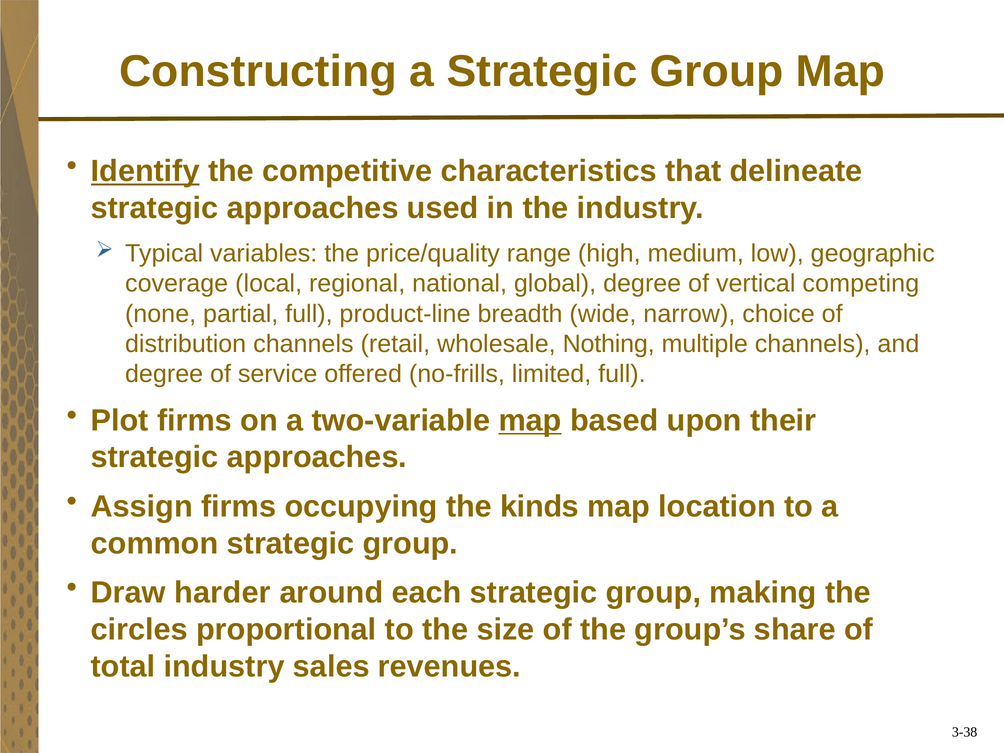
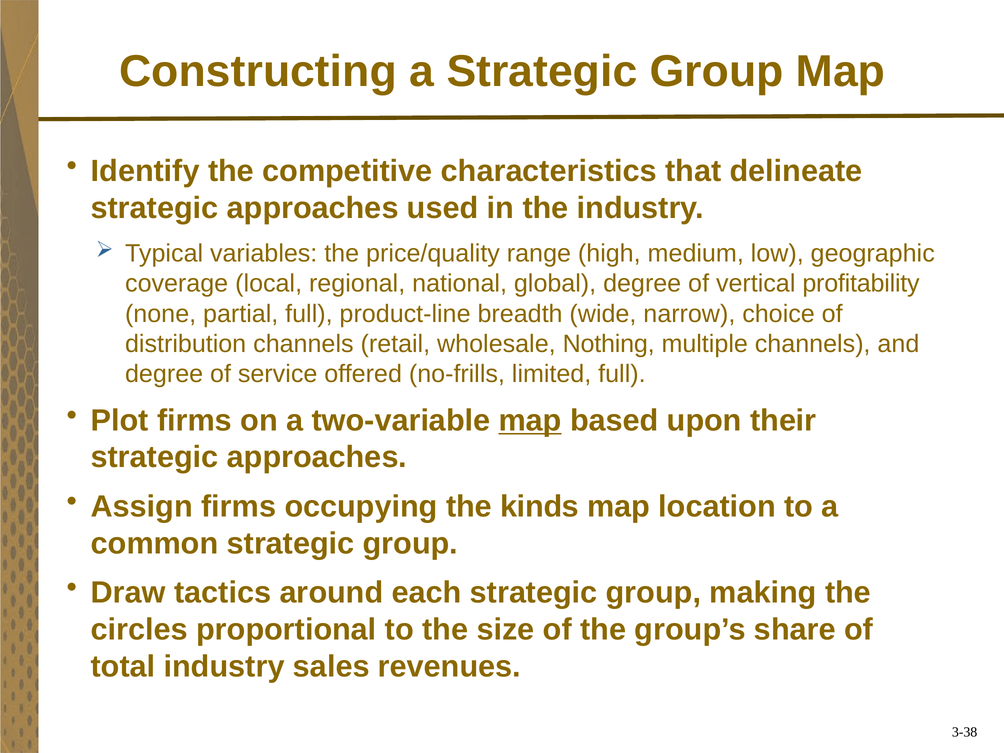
Identify underline: present -> none
competing: competing -> profitability
harder: harder -> tactics
